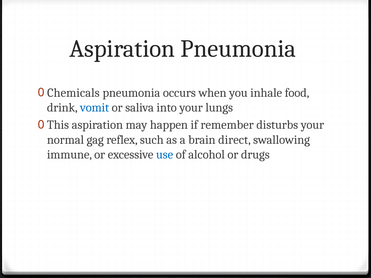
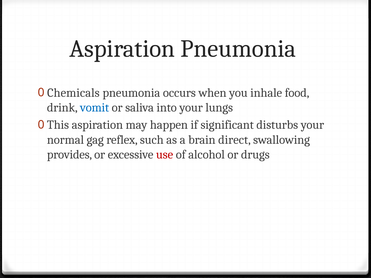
remember: remember -> significant
immune: immune -> provides
use colour: blue -> red
